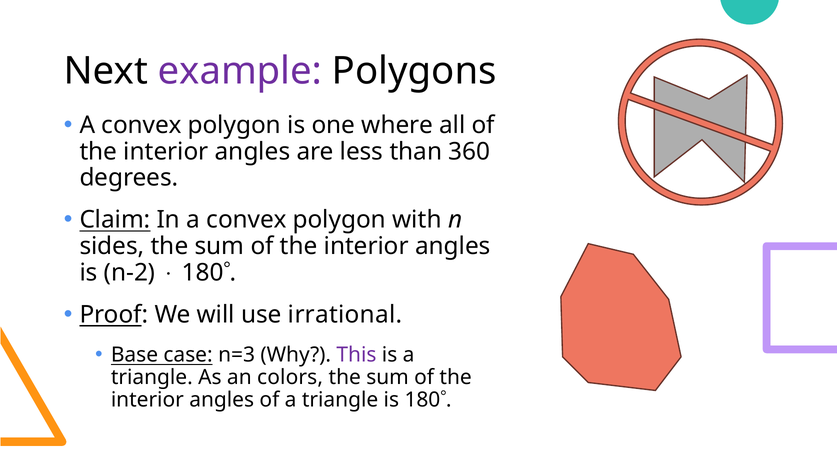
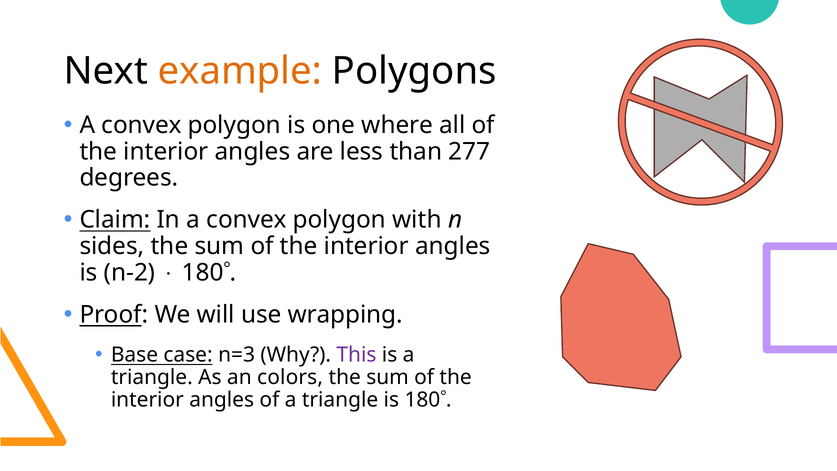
example colour: purple -> orange
360: 360 -> 277
irrational: irrational -> wrapping
